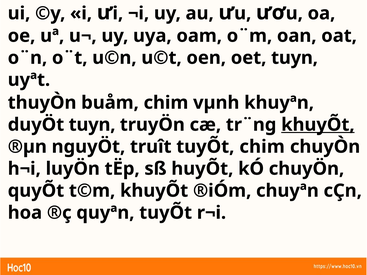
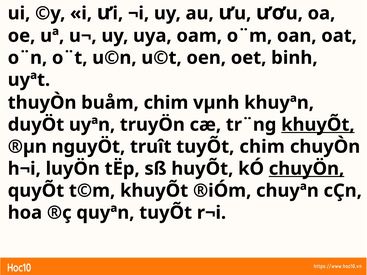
oet tuyn: tuyn -> binh
duyÖt tuyn: tuyn -> uyªn
chuyÖn underline: none -> present
